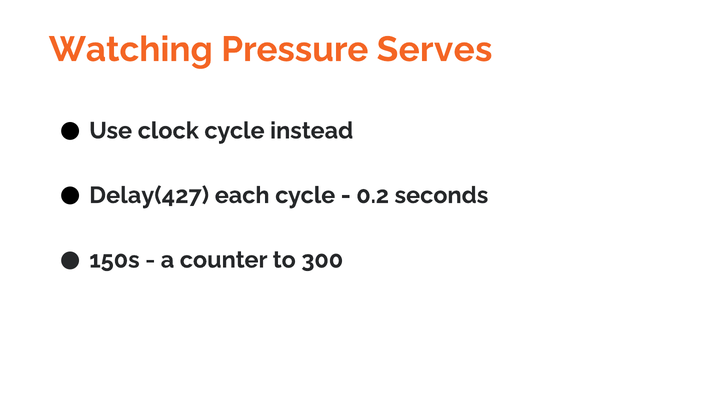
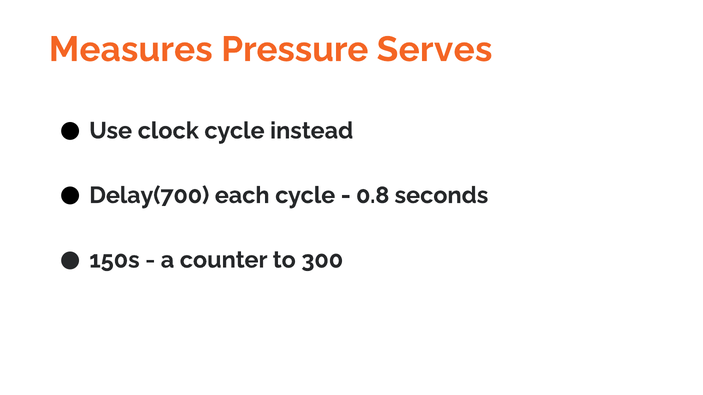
Watching: Watching -> Measures
Delay(427: Delay(427 -> Delay(700
0.2: 0.2 -> 0.8
